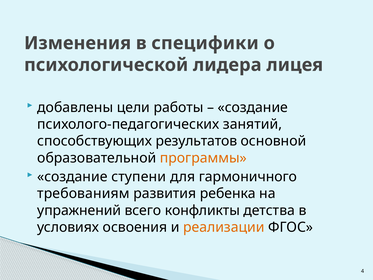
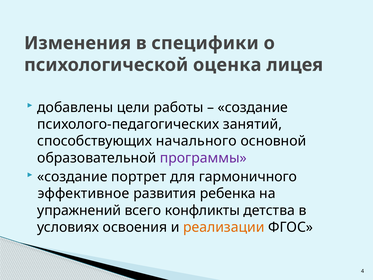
лидера: лидера -> оценка
результатов: результатов -> начального
программы colour: orange -> purple
ступени: ступени -> портрет
требованиям: требованиям -> эффективное
